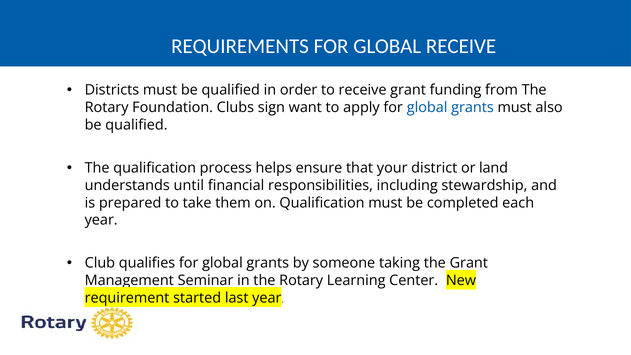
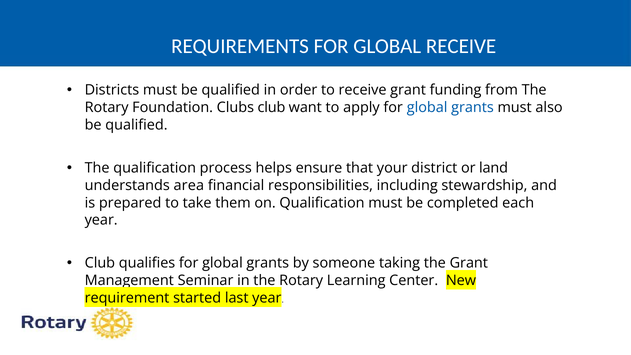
Clubs sign: sign -> club
until: until -> area
